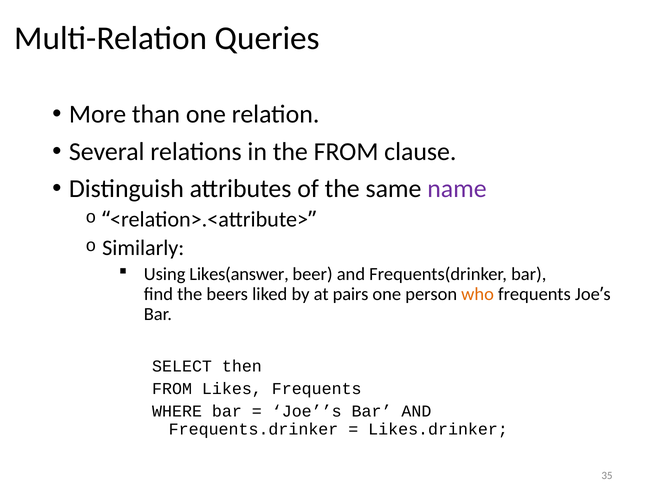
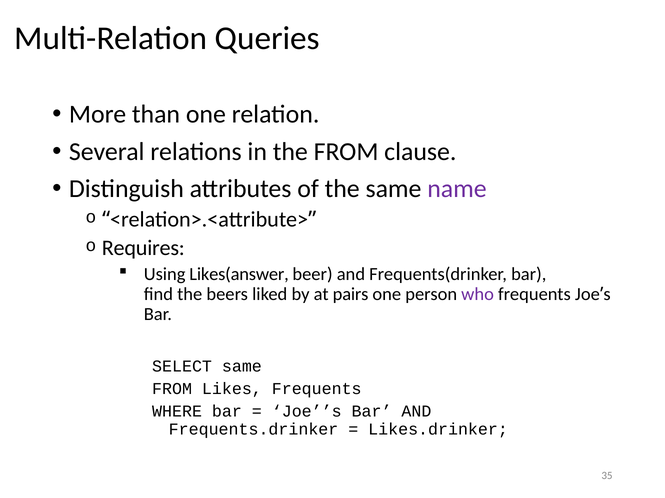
Similarly: Similarly -> Requires
who colour: orange -> purple
SELECT then: then -> same
